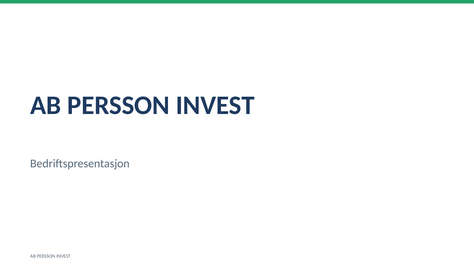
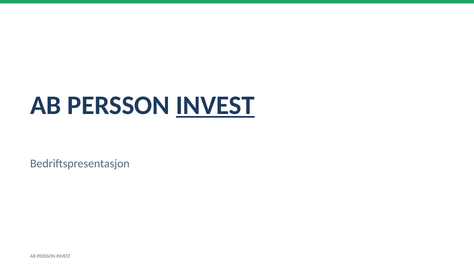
INVEST at (215, 105) underline: none -> present
